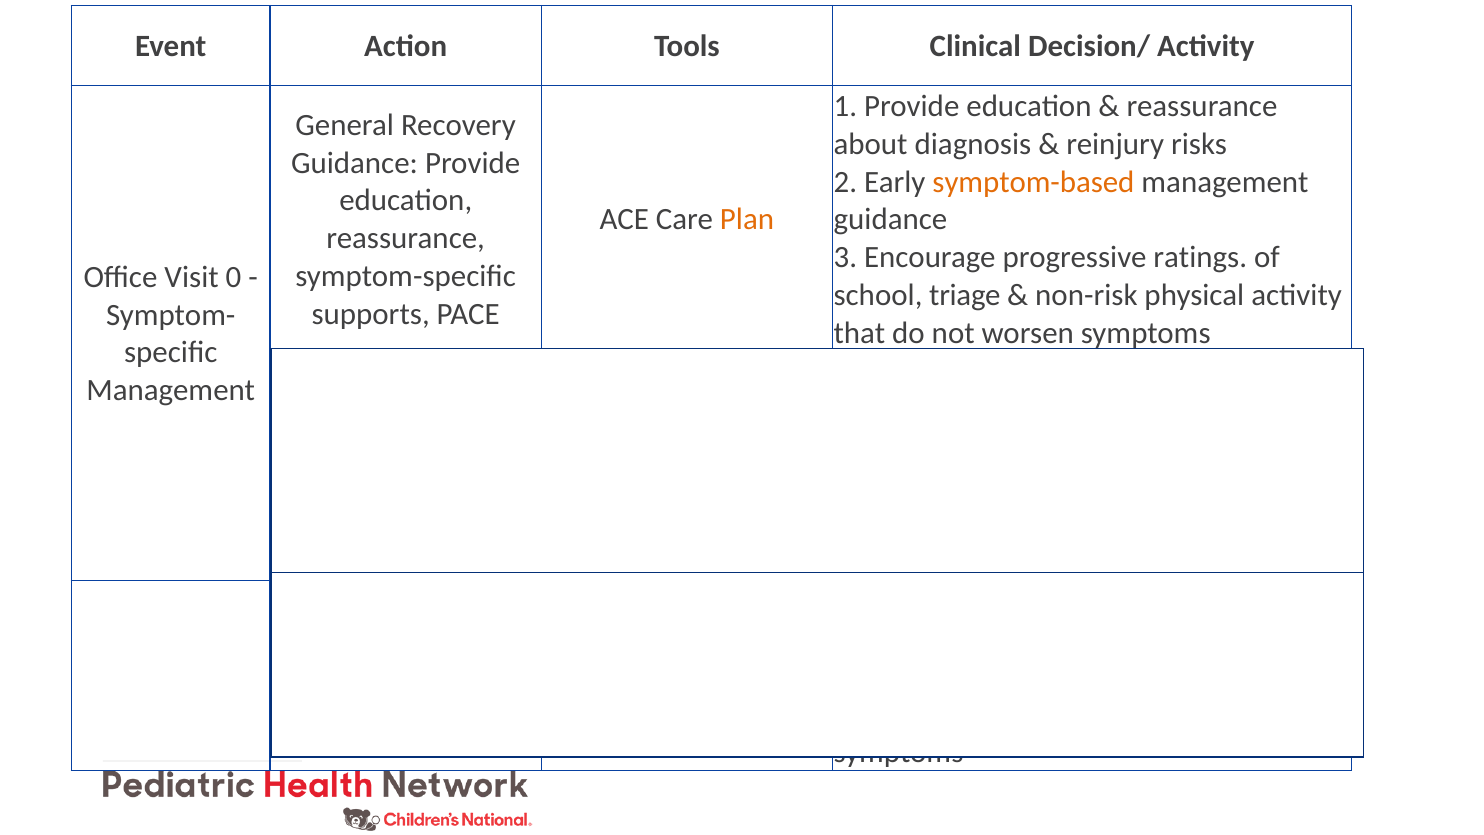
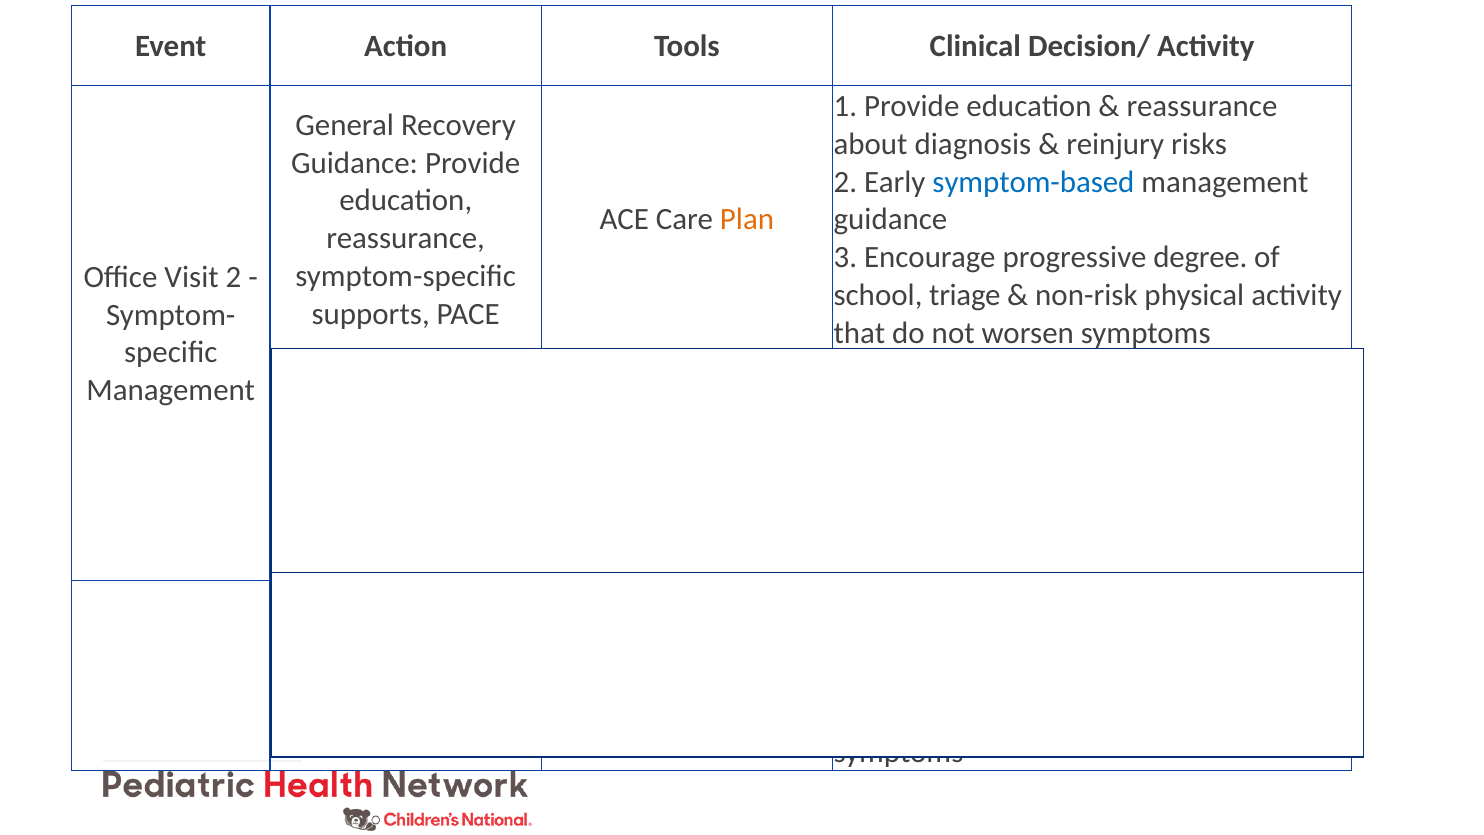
symptom-based at (1033, 182) colour: orange -> blue
ratings: ratings -> degree
Visit 0: 0 -> 2
